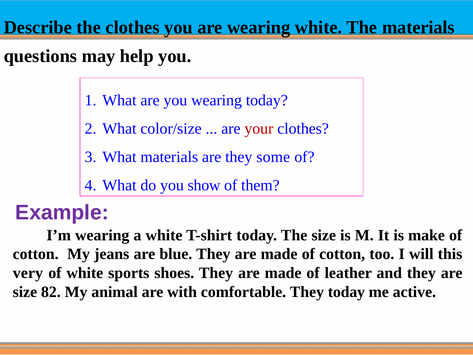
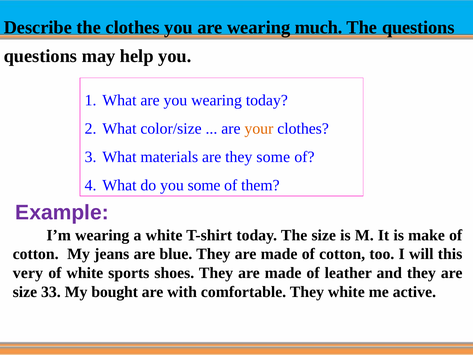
wearing white: white -> much
The materials: materials -> questions
your colour: red -> orange
you show: show -> some
82: 82 -> 33
animal: animal -> bought
They today: today -> white
